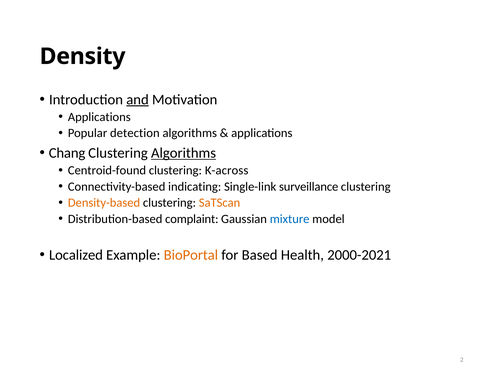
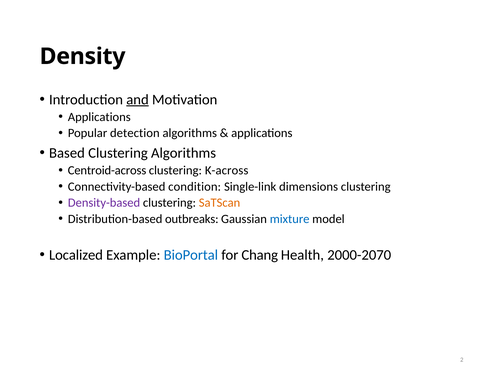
Chang: Chang -> Based
Algorithms at (184, 153) underline: present -> none
Centroid-found: Centroid-found -> Centroid-across
indicating: indicating -> condition
surveillance: surveillance -> dimensions
Density-based colour: orange -> purple
complaint: complaint -> outbreaks
BioPortal colour: orange -> blue
Based: Based -> Chang
2000-2021: 2000-2021 -> 2000-2070
